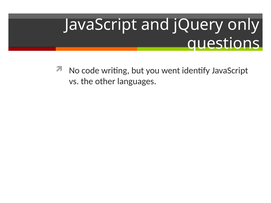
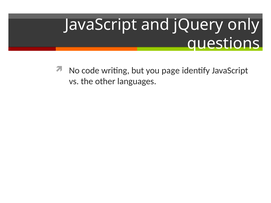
went: went -> page
